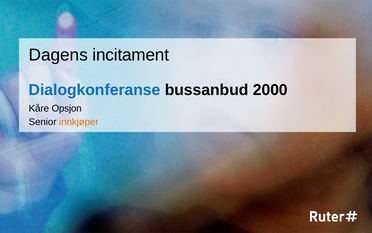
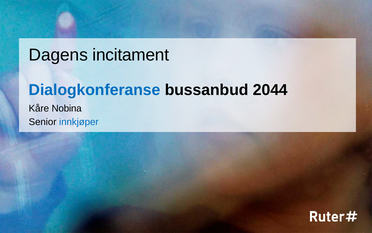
2000: 2000 -> 2044
Opsjon: Opsjon -> Nobina
innkjøper colour: orange -> blue
